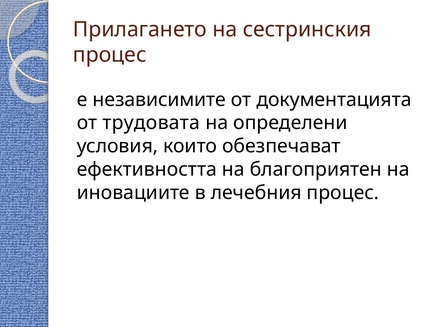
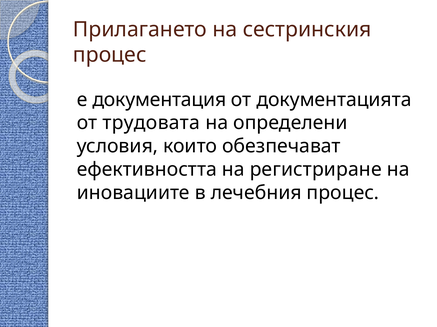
независимите: независимите -> документация
благоприятен: благоприятен -> регистриране
